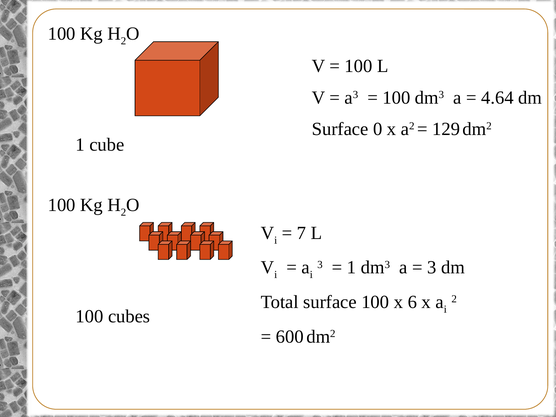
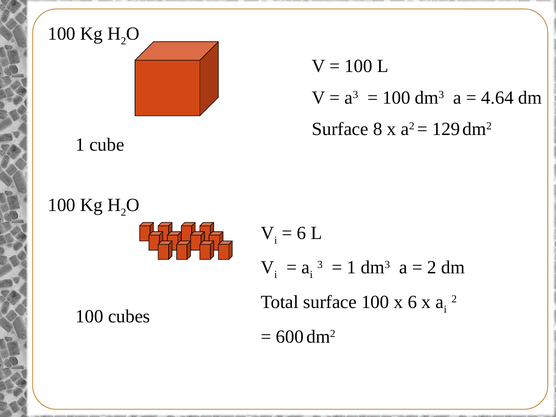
0: 0 -> 8
7 at (301, 233): 7 -> 6
3 at (432, 267): 3 -> 2
